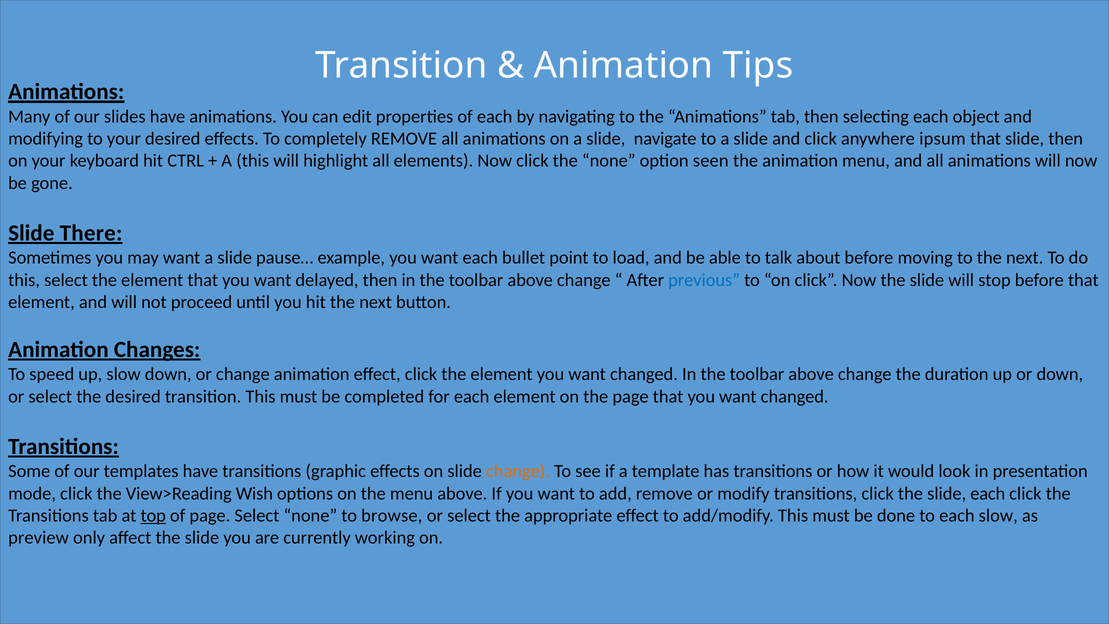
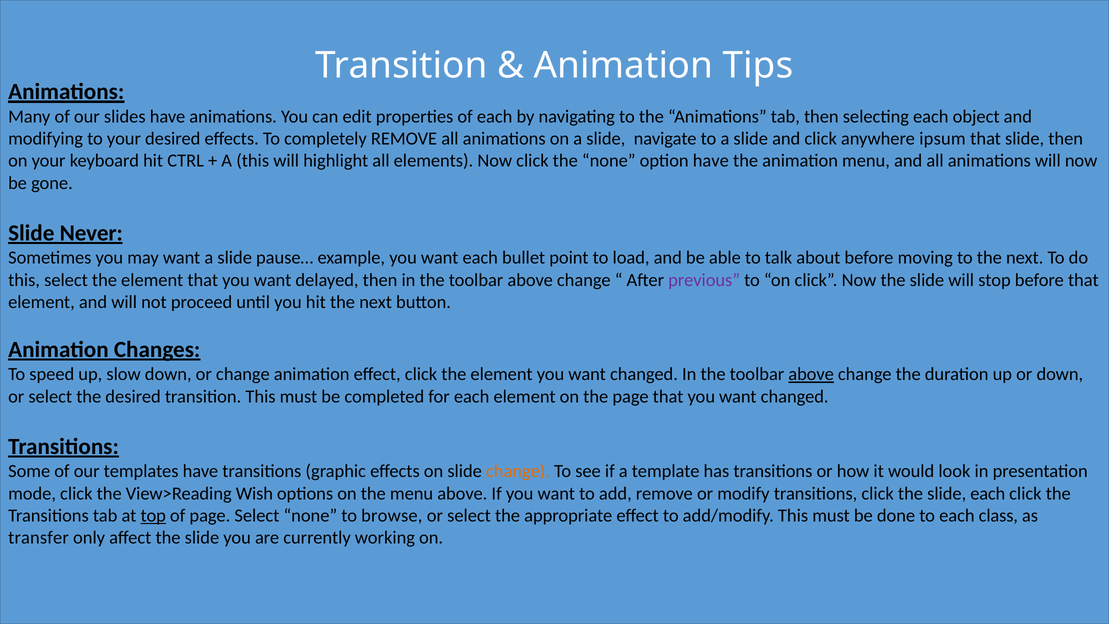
option seen: seen -> have
There: There -> Never
previous colour: blue -> purple
above at (811, 374) underline: none -> present
each slow: slow -> class
preview: preview -> transfer
